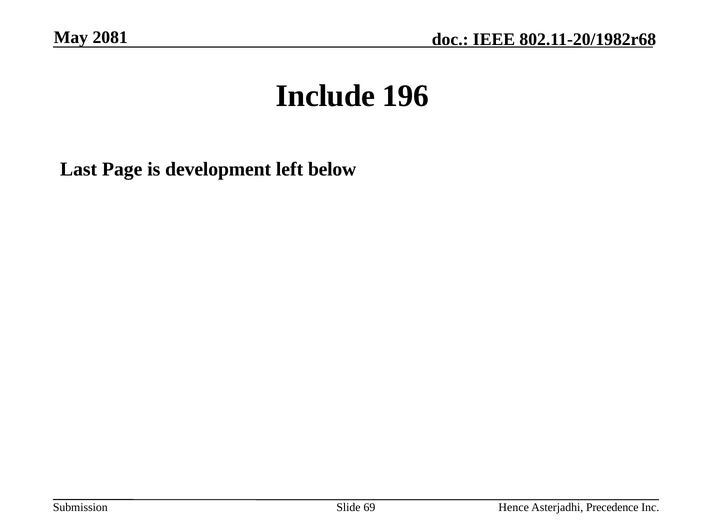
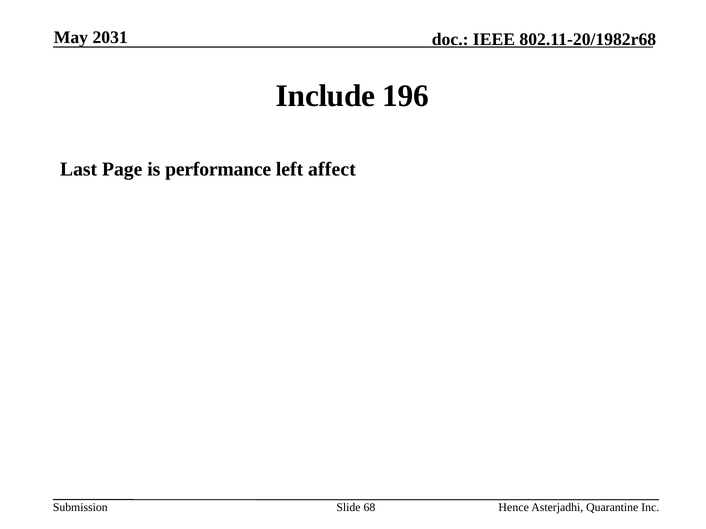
2081: 2081 -> 2031
development: development -> performance
below: below -> affect
69: 69 -> 68
Precedence: Precedence -> Quarantine
